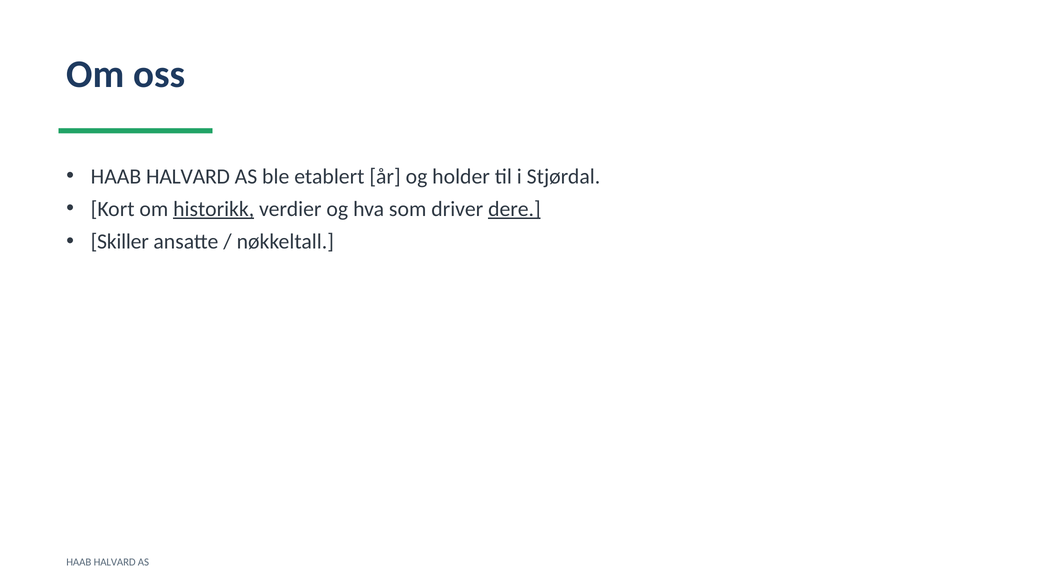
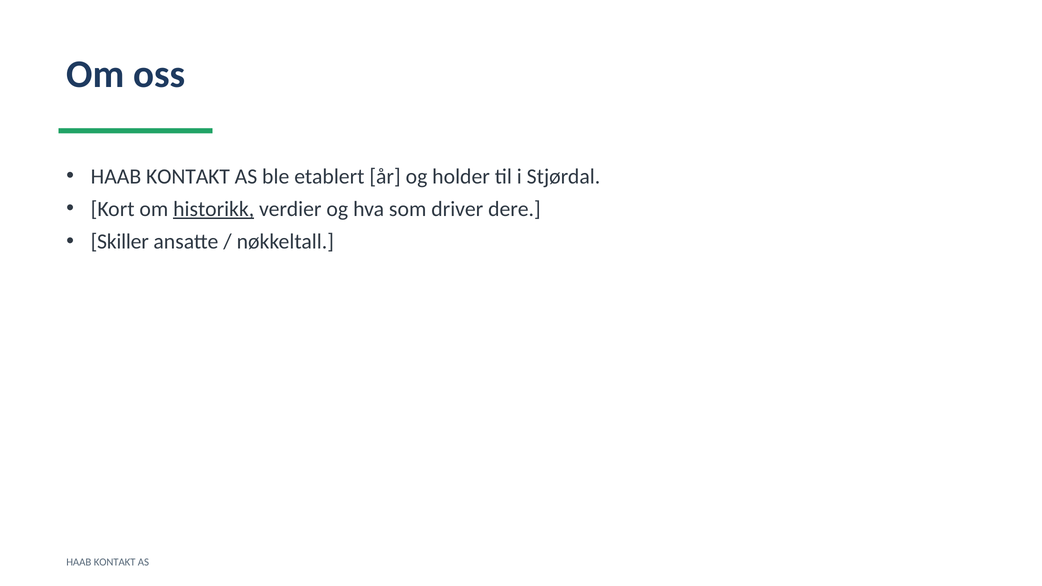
HALVARD at (188, 176): HALVARD -> KONTAKT
dere underline: present -> none
HALVARD at (115, 562): HALVARD -> KONTAKT
